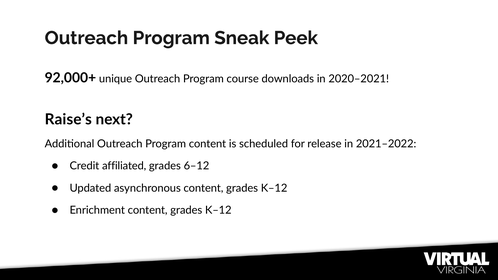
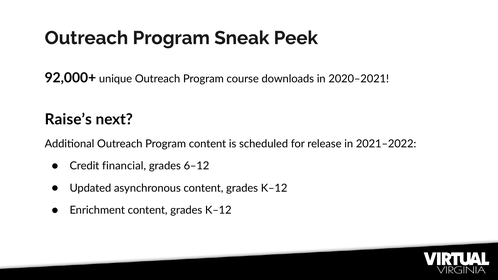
affiliated: affiliated -> financial
